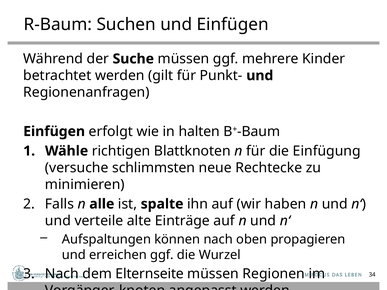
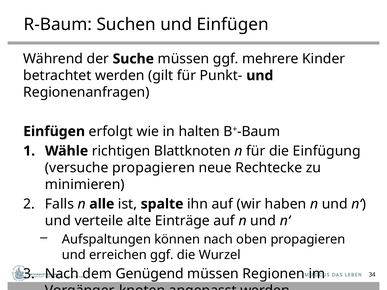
versuche schlimmsten: schlimmsten -> propagieren
Elternseite: Elternseite -> Genügend
